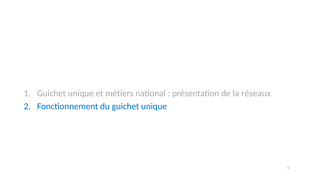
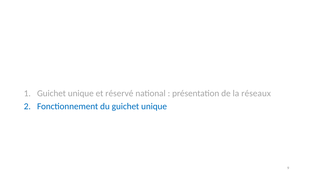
métiers: métiers -> réservé
